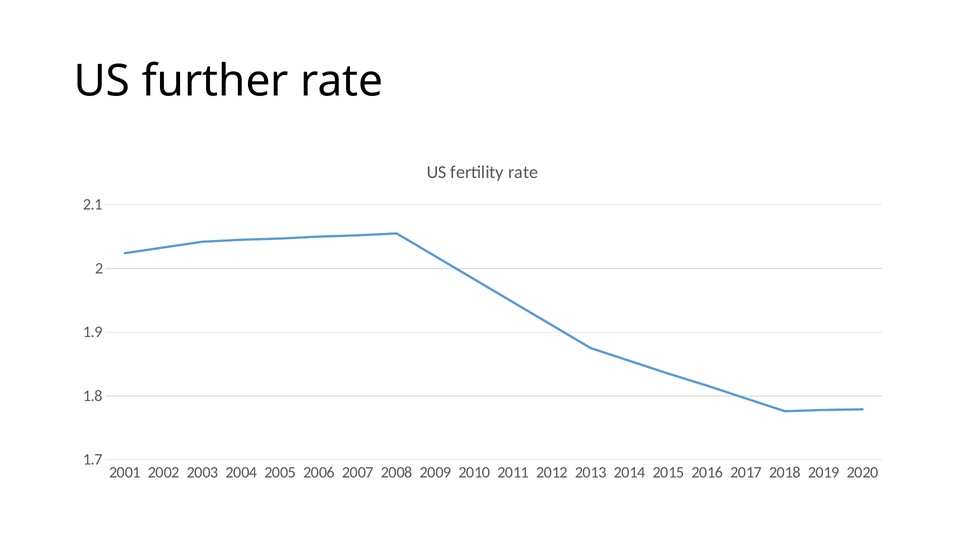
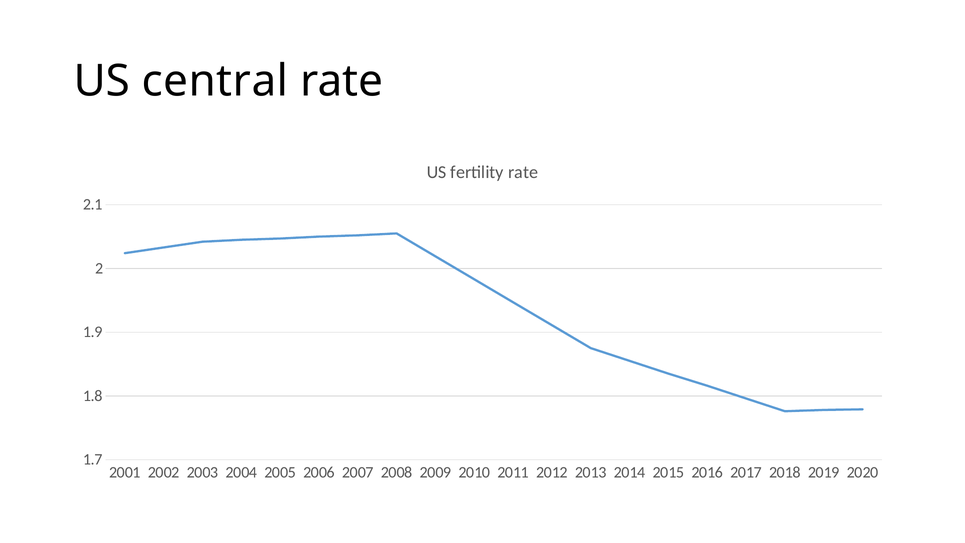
further: further -> central
